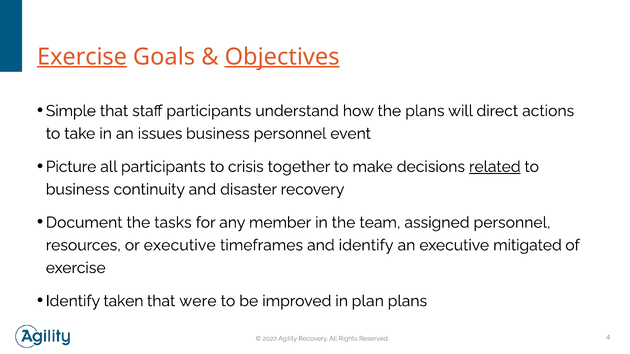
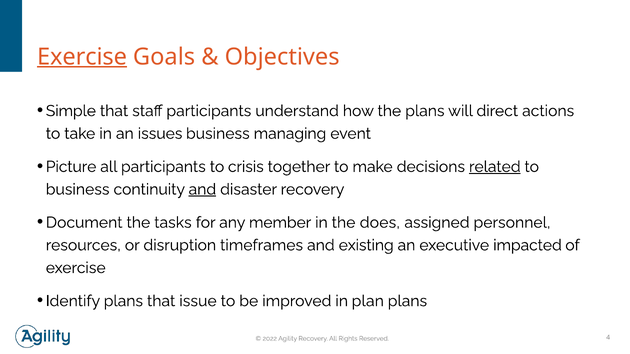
Objectives underline: present -> none
business personnel: personnel -> managing
and at (202, 190) underline: none -> present
team: team -> does
or executive: executive -> disruption
and identify: identify -> existing
mitigated: mitigated -> impacted
Identify taken: taken -> plans
were: were -> issue
